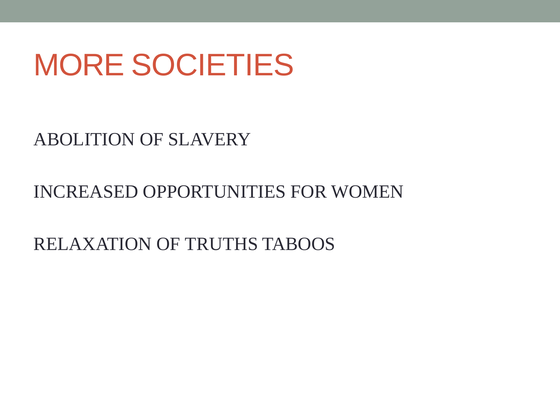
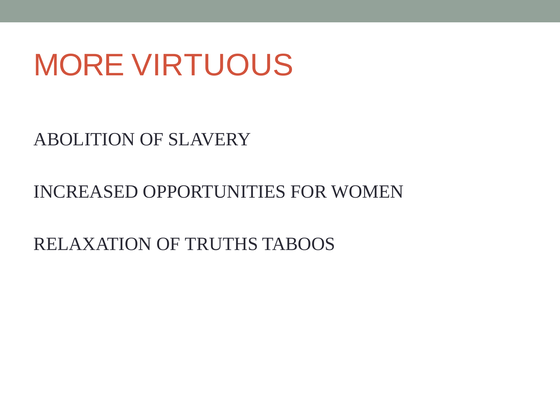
SOCIETIES: SOCIETIES -> VIRTUOUS
